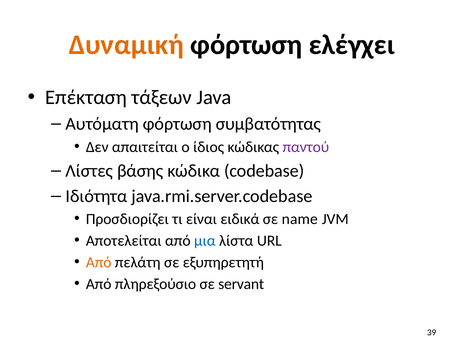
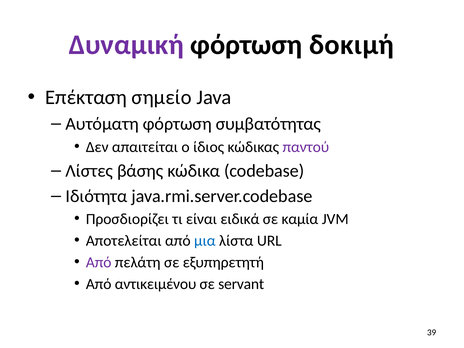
Δυναμική colour: orange -> purple
ελέγχει: ελέγχει -> δοκιμή
τάξεων: τάξεων -> σημείο
name: name -> καμία
Από at (99, 262) colour: orange -> purple
πληρεξούσιο: πληρεξούσιο -> αντικειμένου
